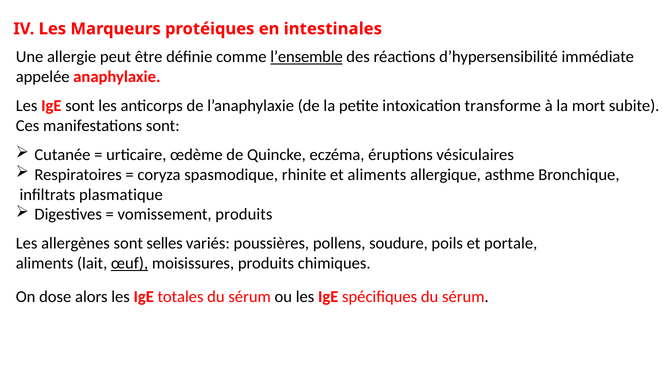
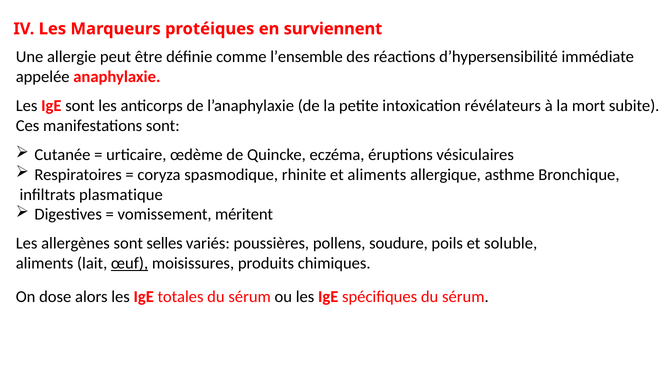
intestinales: intestinales -> surviennent
l’ensemble underline: present -> none
transforme: transforme -> révélateurs
vomissement produits: produits -> méritent
portale: portale -> soluble
